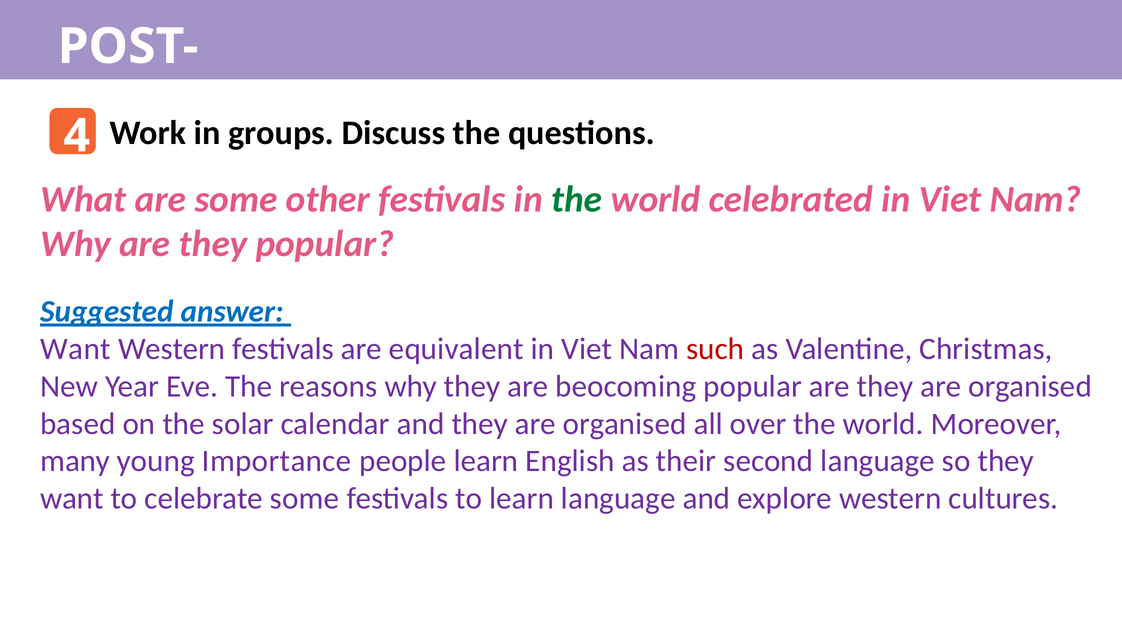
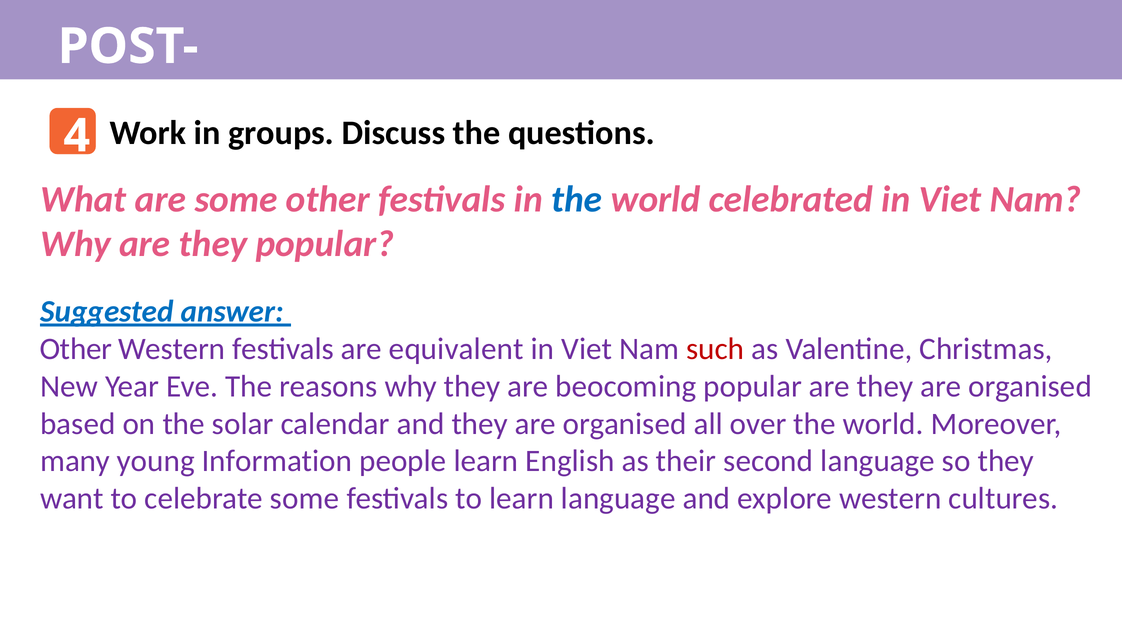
the at (577, 199) colour: green -> blue
Want at (76, 349): Want -> Other
Importance: Importance -> Information
